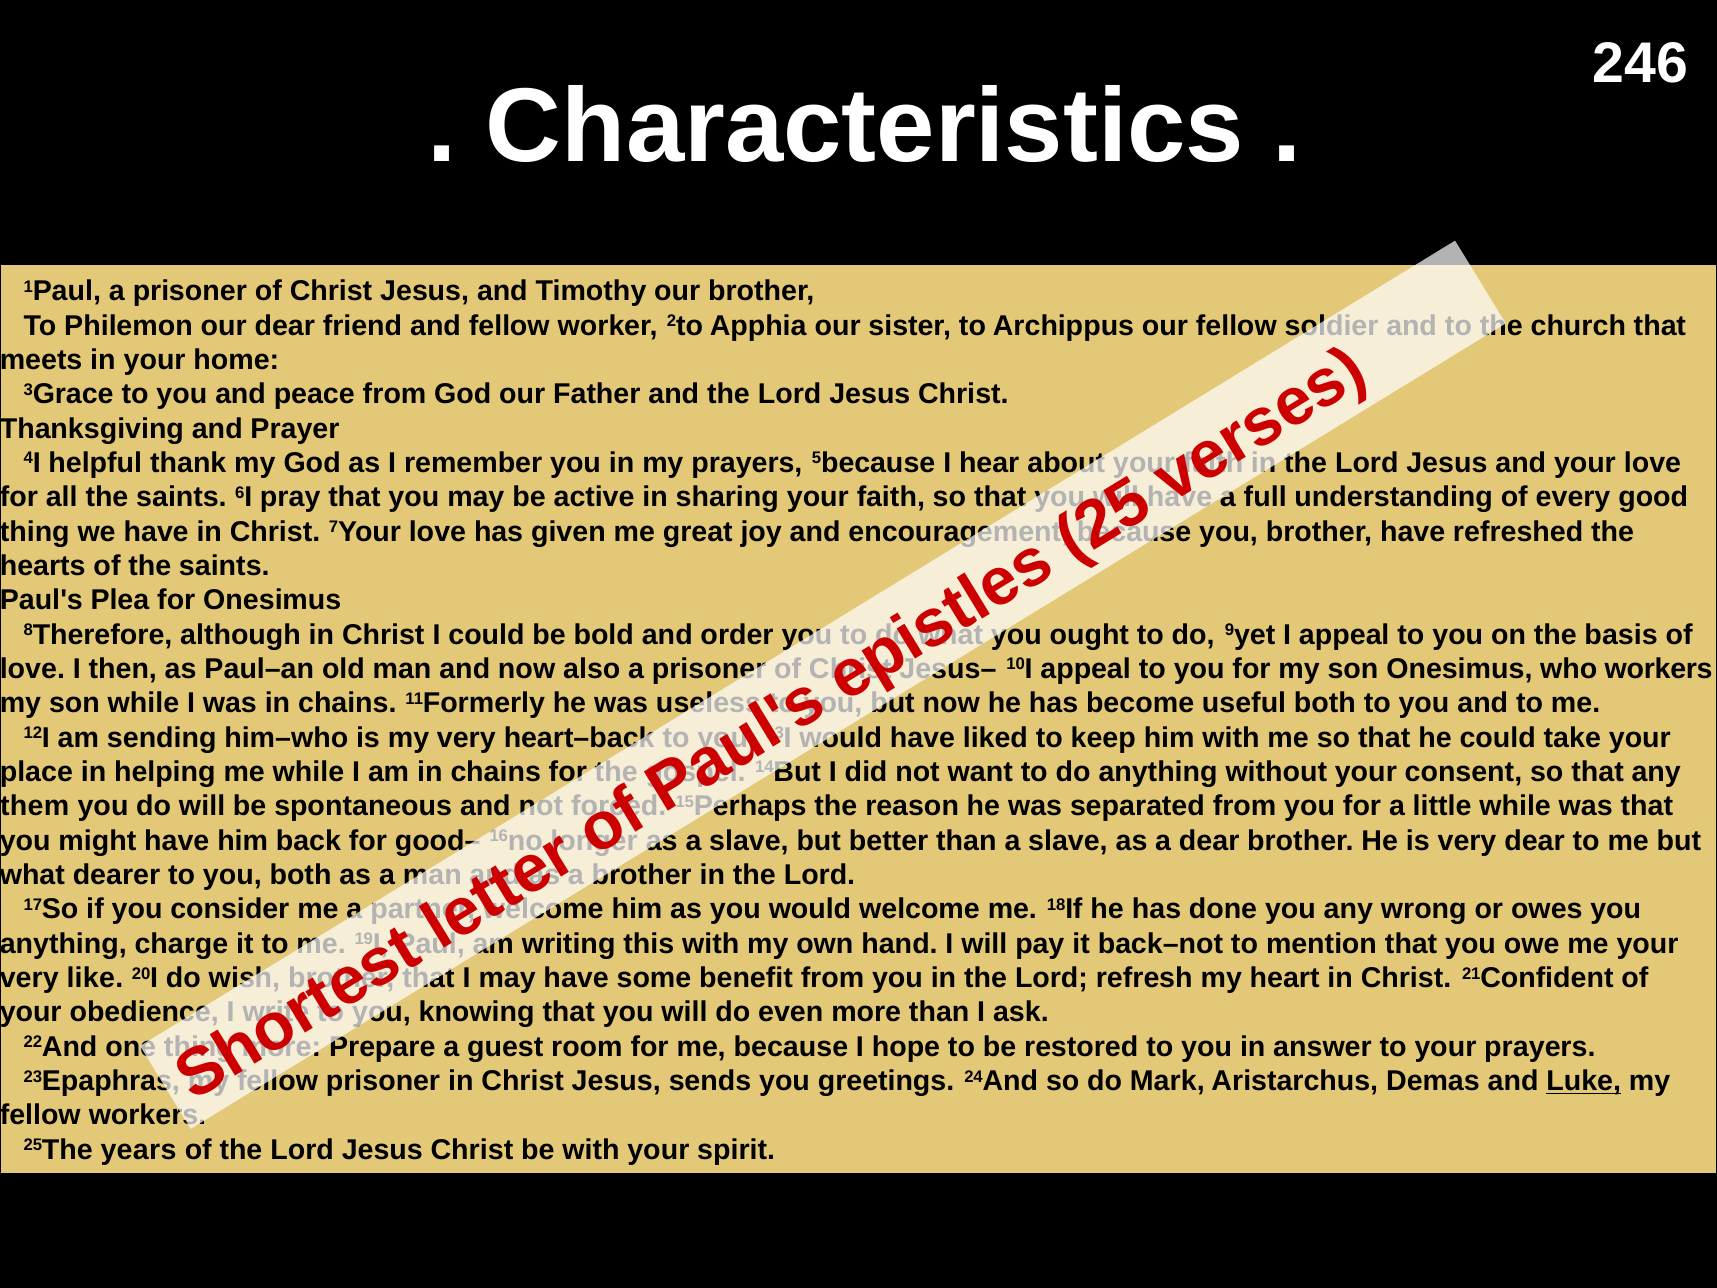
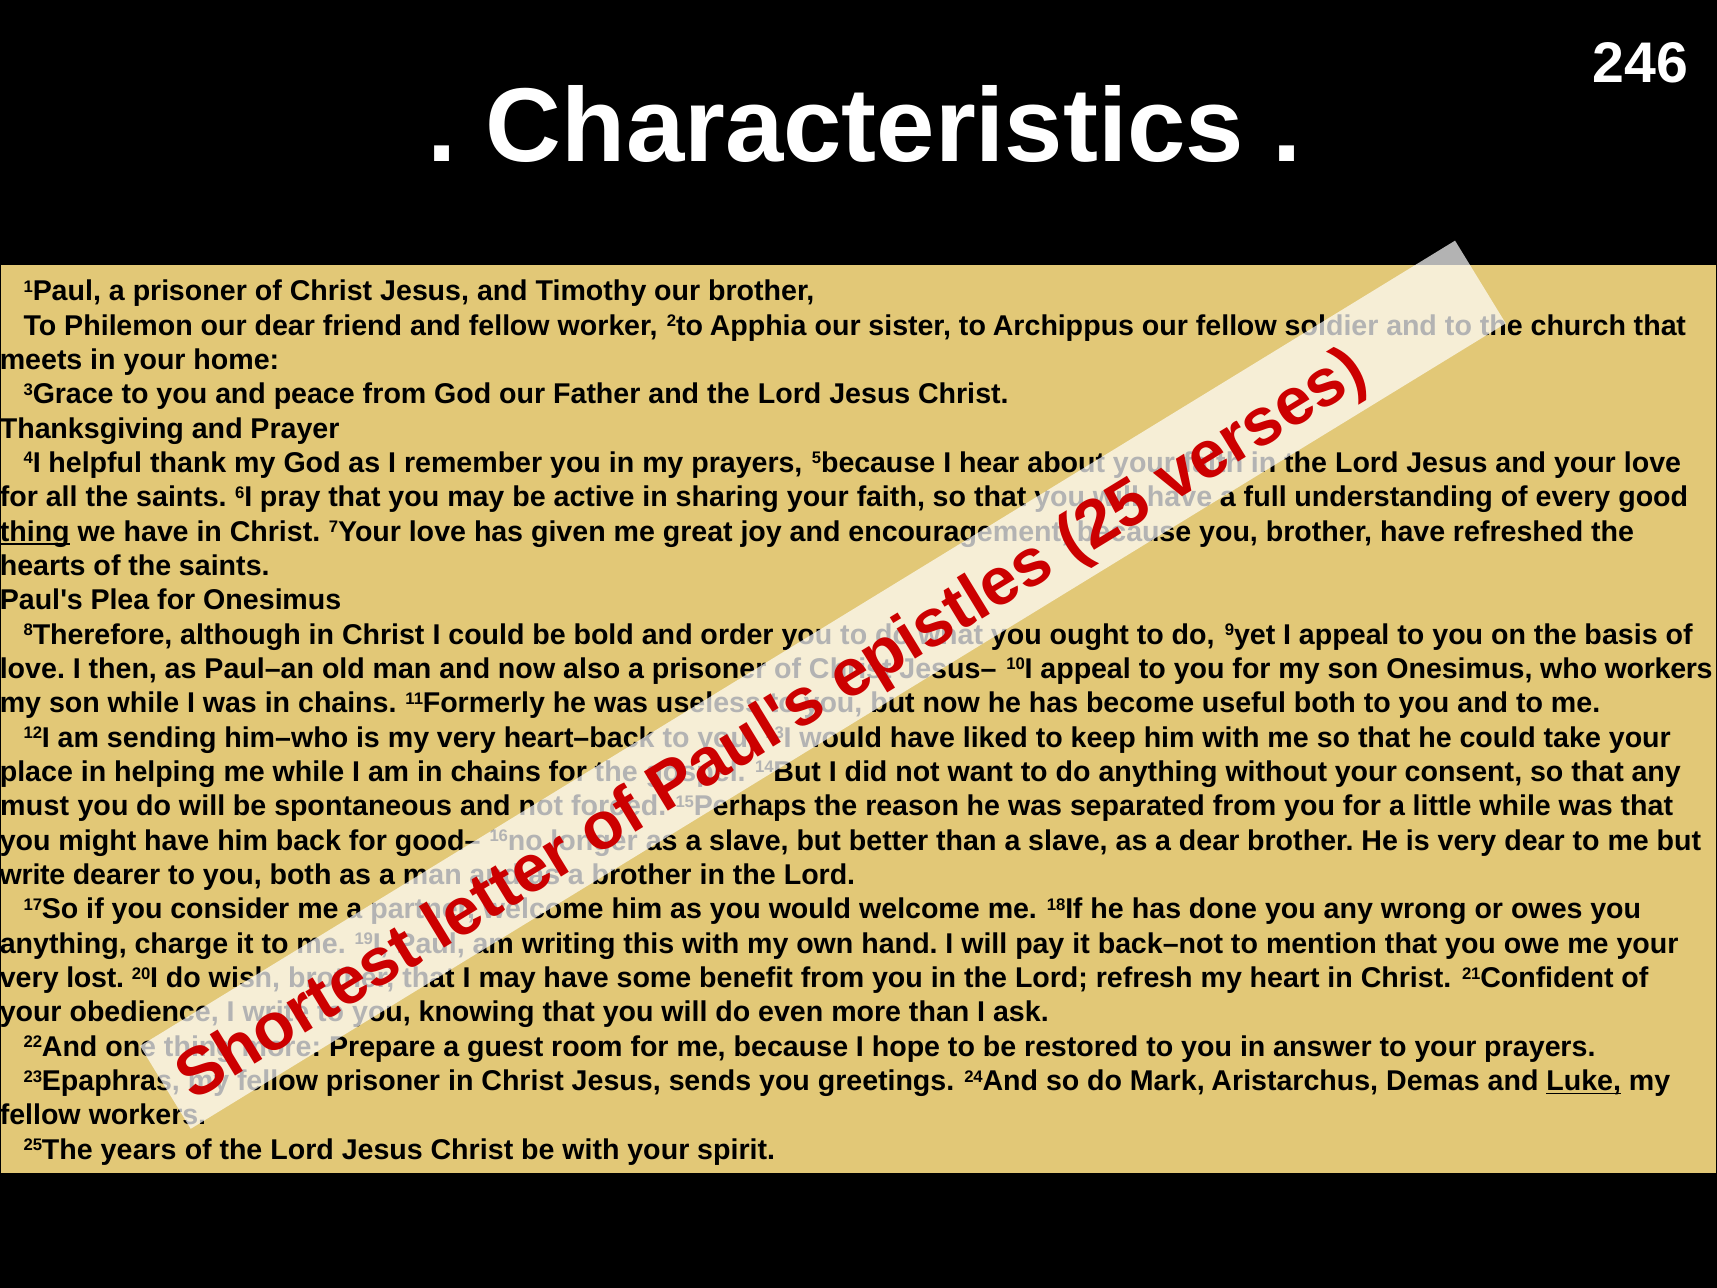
thing at (35, 532) underline: none -> present
them: them -> must
what at (32, 875): what -> write
like: like -> lost
